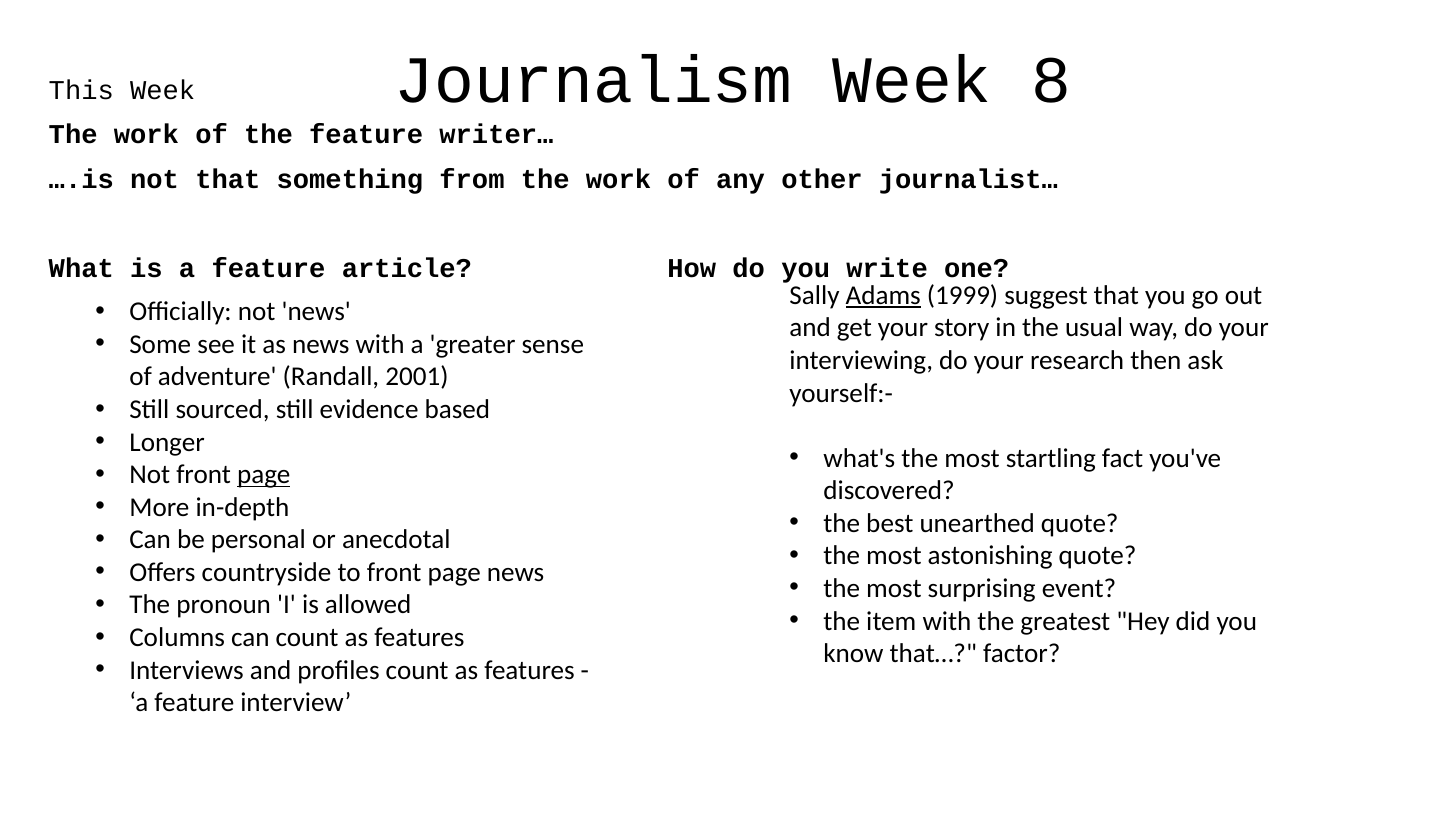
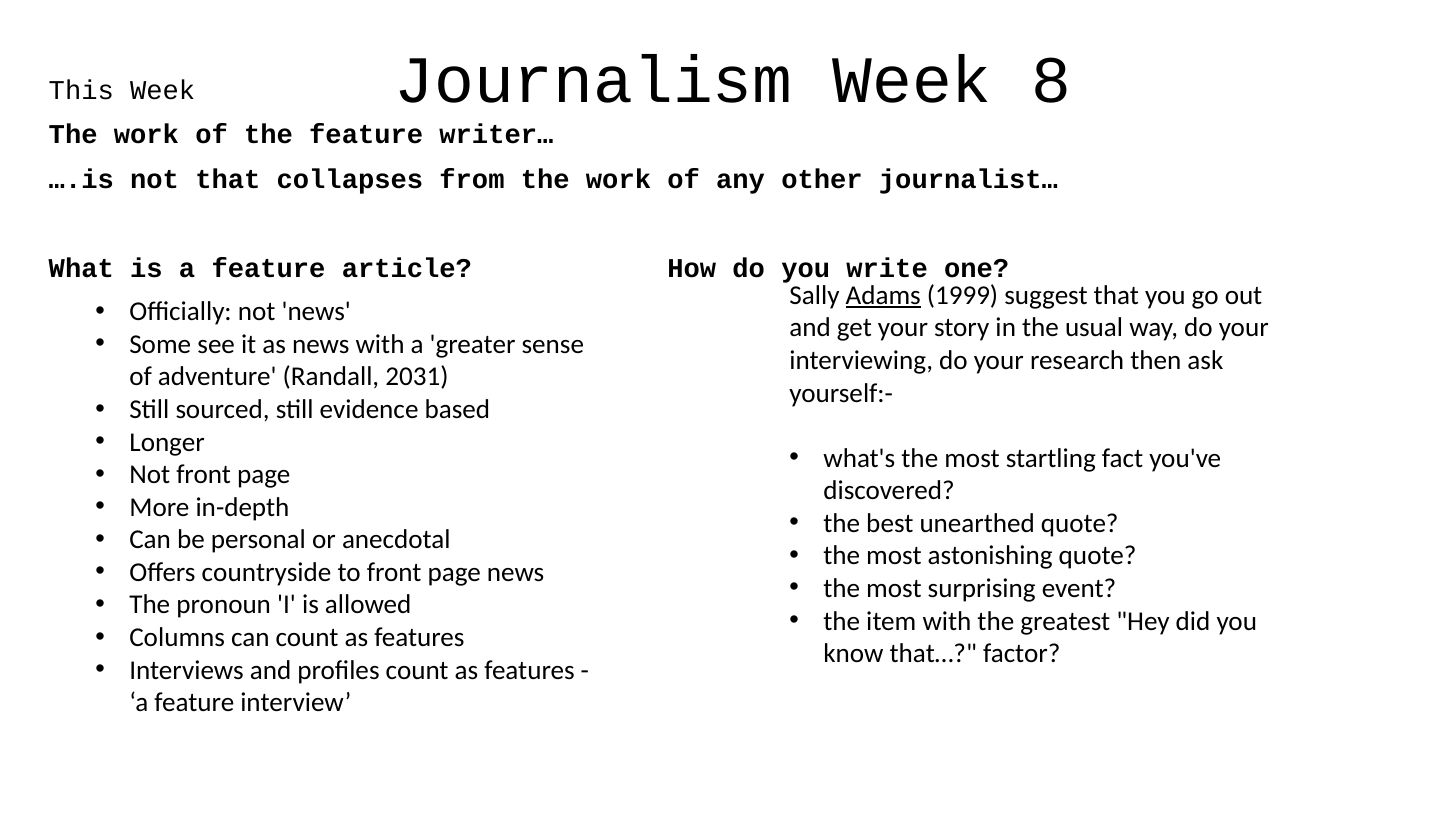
something: something -> collapses
2001: 2001 -> 2031
page at (264, 475) underline: present -> none
